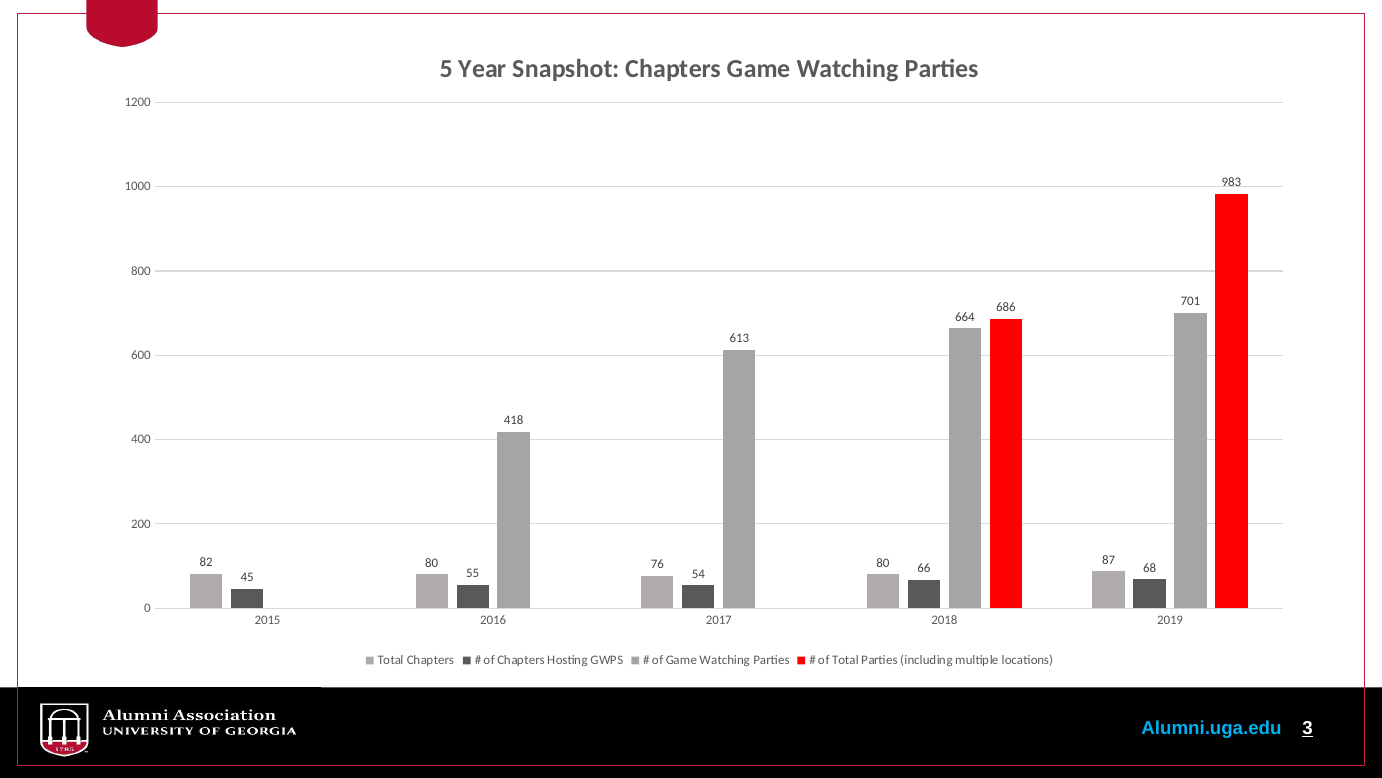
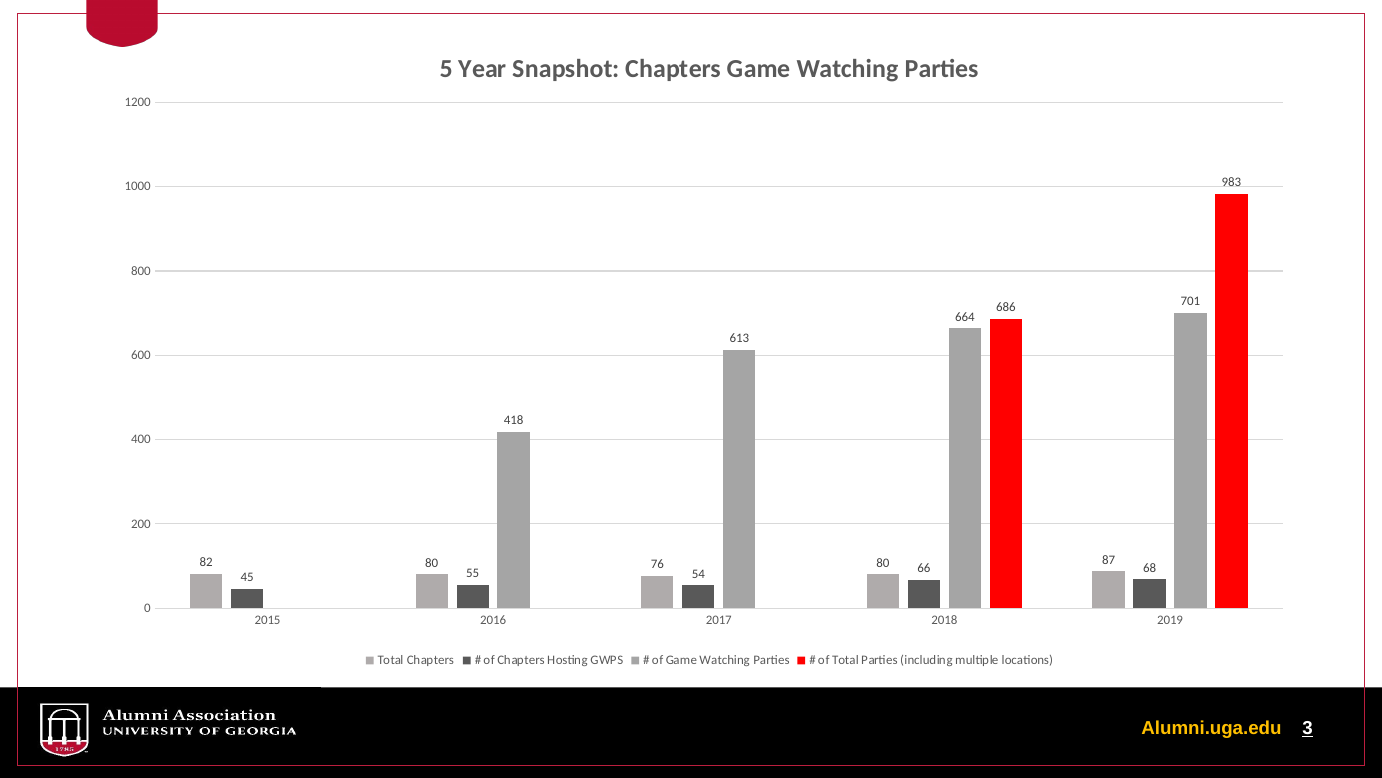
Alumni.uga.edu colour: light blue -> yellow
